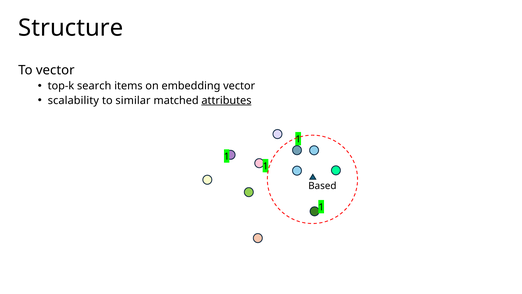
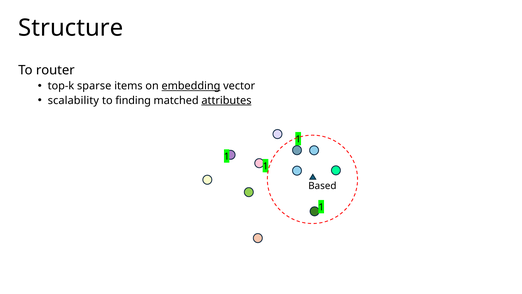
To vector: vector -> router
search: search -> sparse
embedding underline: none -> present
similar: similar -> finding
